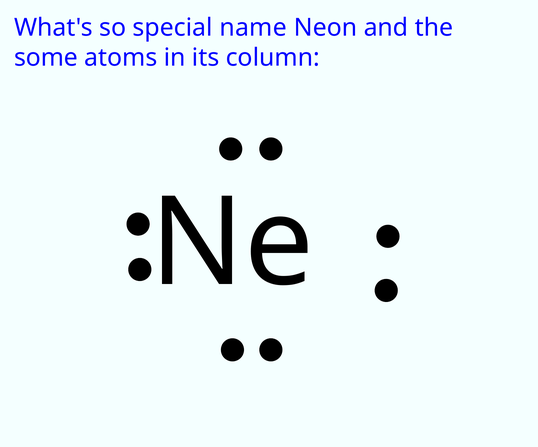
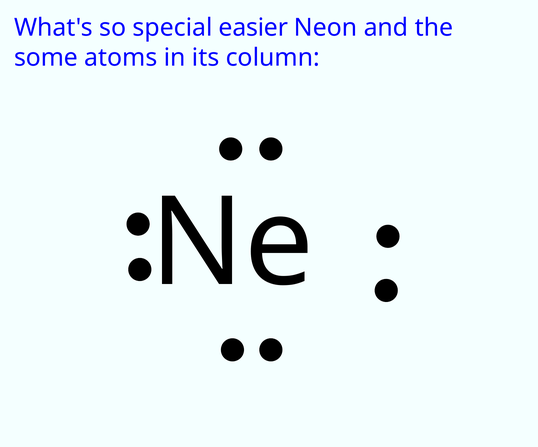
name: name -> easier
